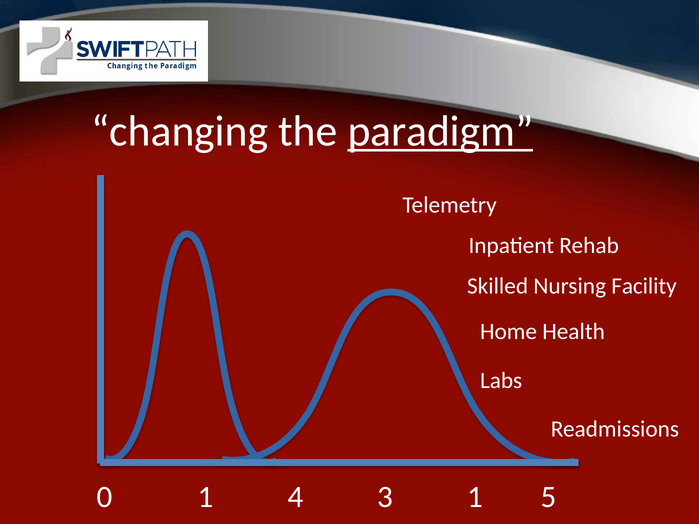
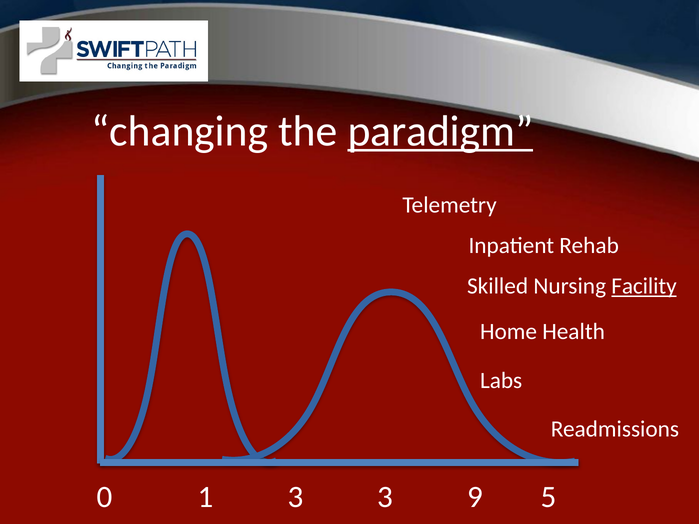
Facility underline: none -> present
1 4: 4 -> 3
3 1: 1 -> 9
